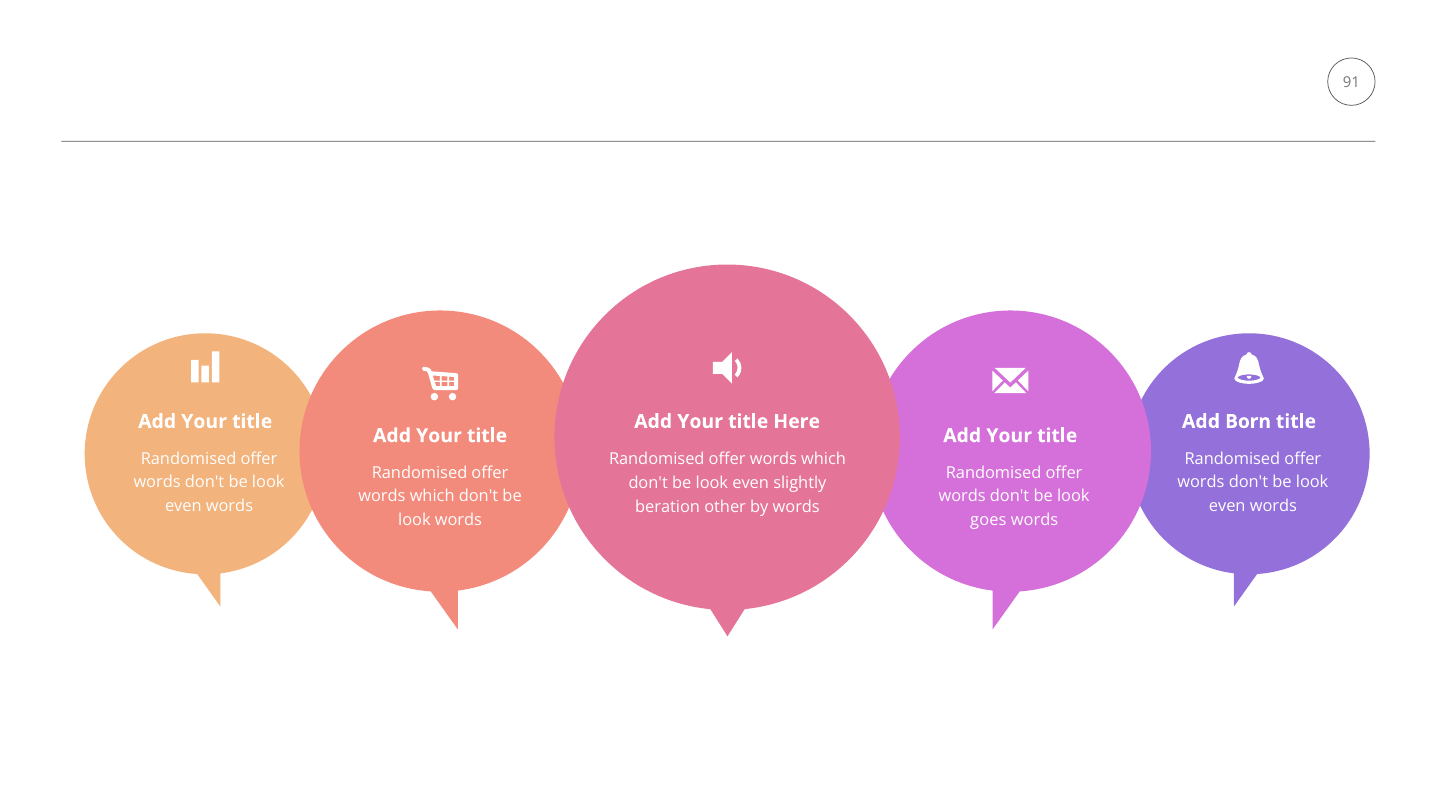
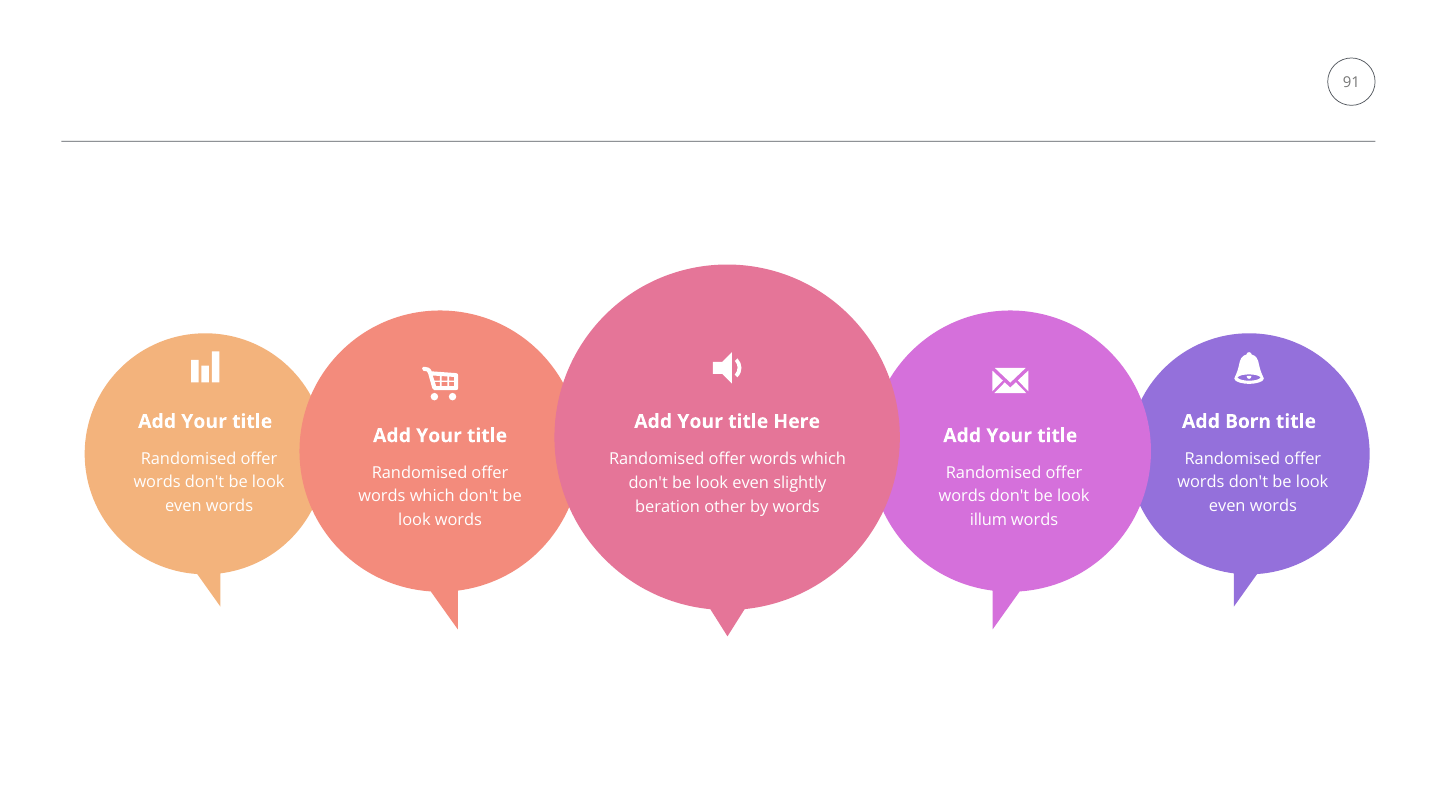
goes: goes -> illum
